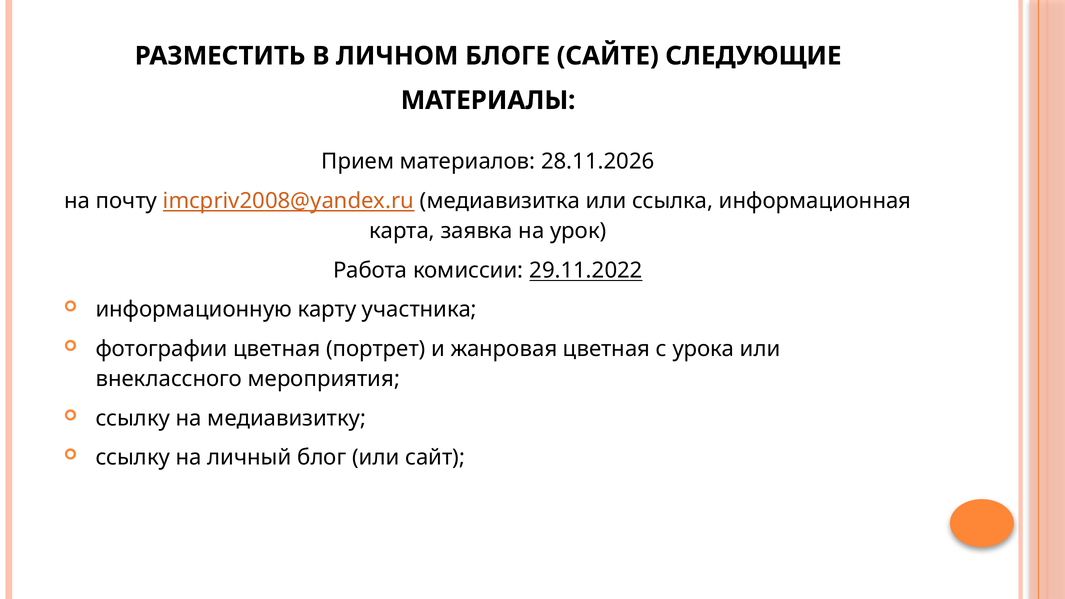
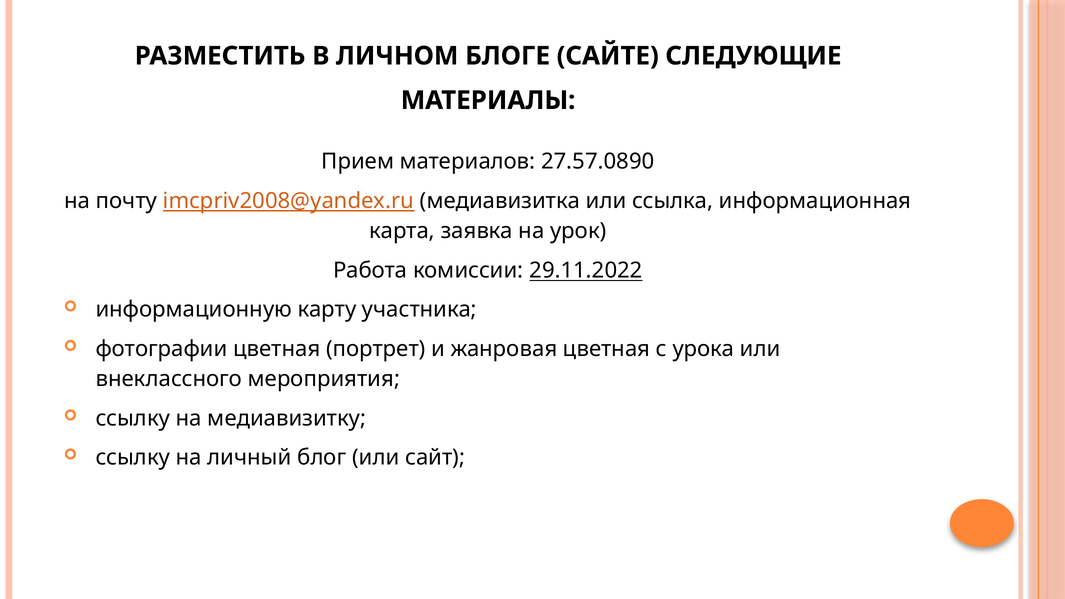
28.11.2026: 28.11.2026 -> 27.57.0890
